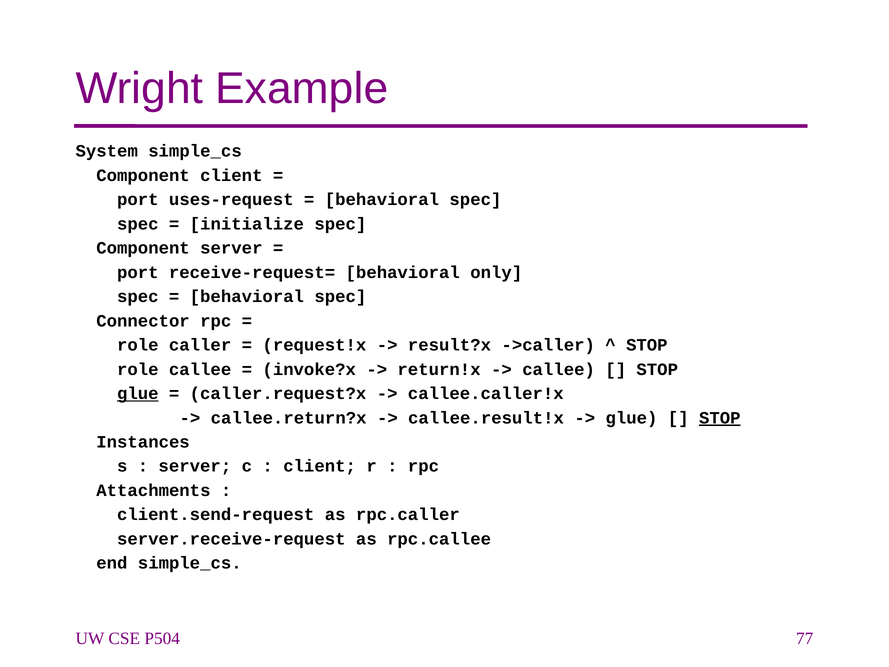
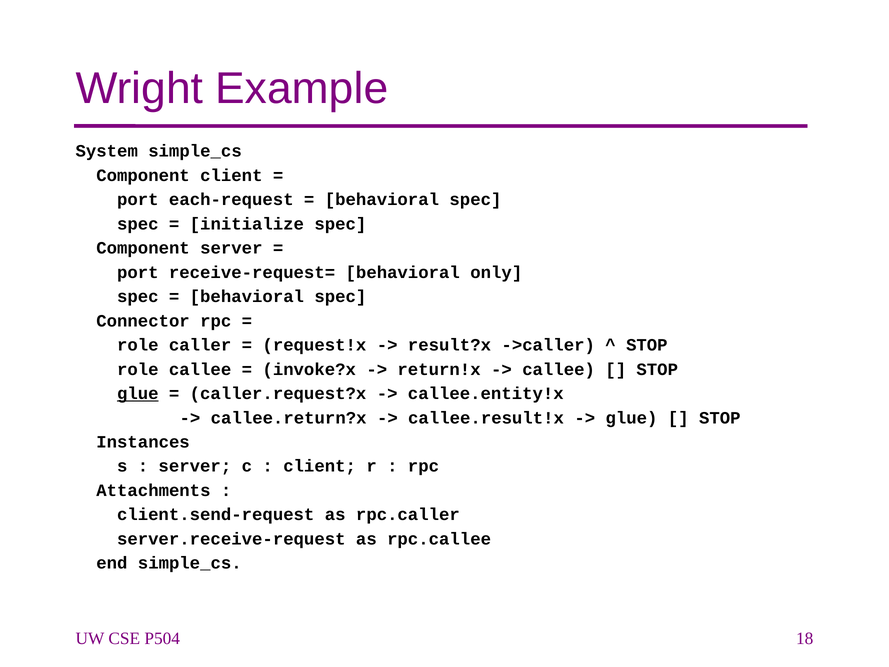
uses-request: uses-request -> each-request
callee.caller!x: callee.caller!x -> callee.entity!x
STOP at (720, 418) underline: present -> none
77: 77 -> 18
